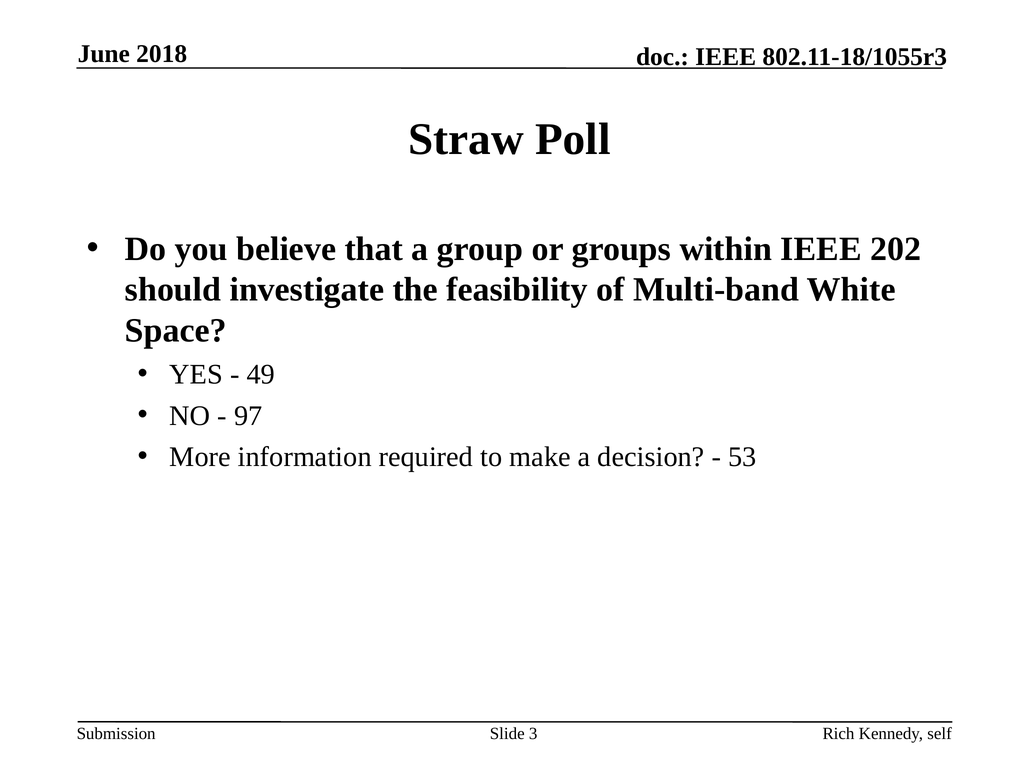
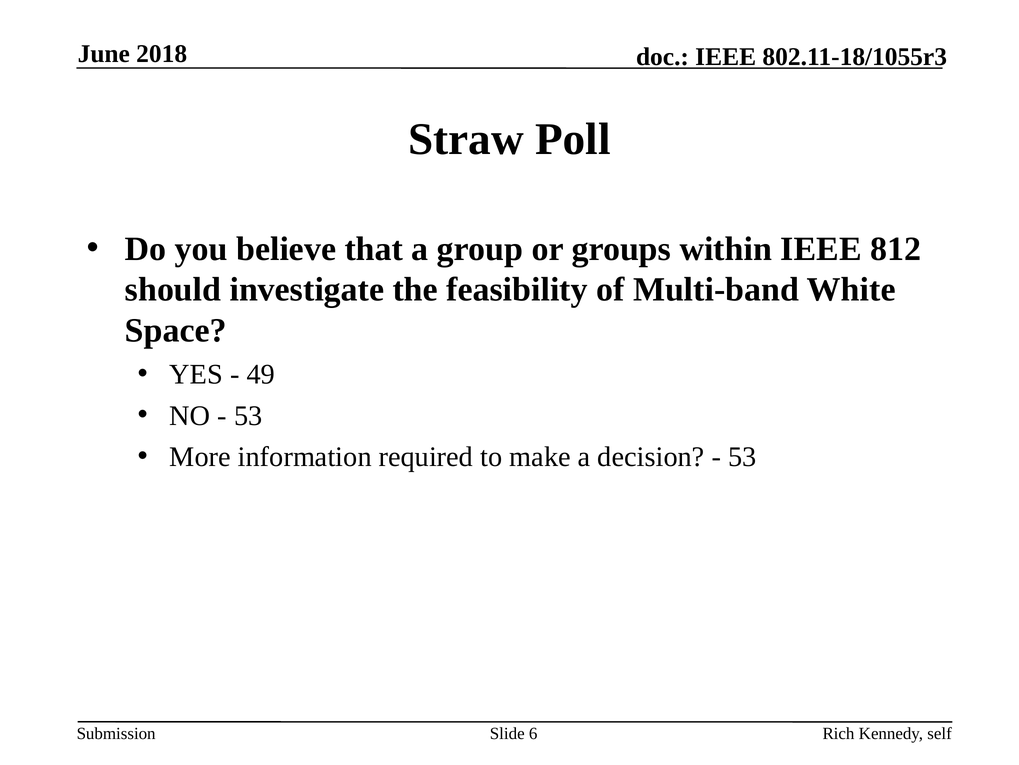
202: 202 -> 812
97 at (248, 415): 97 -> 53
3: 3 -> 6
